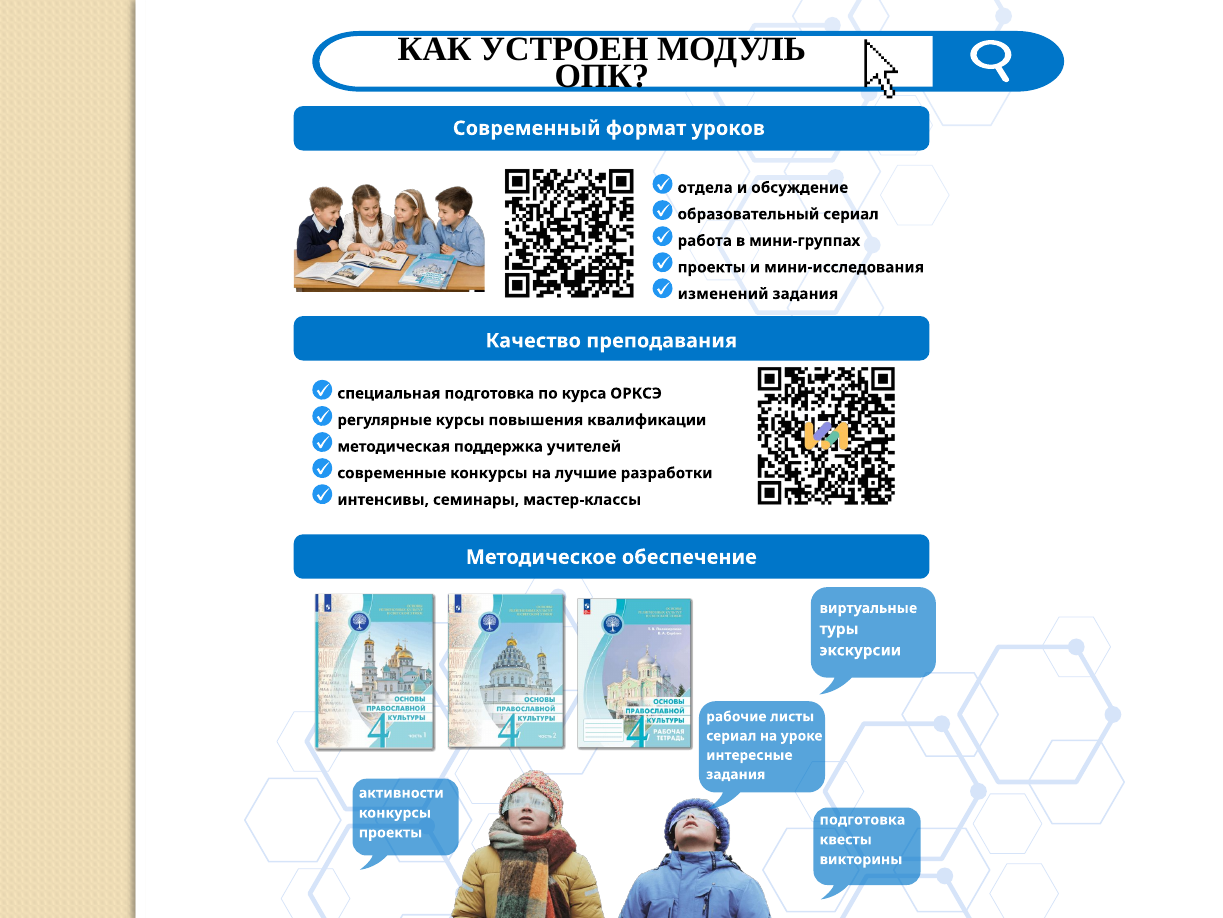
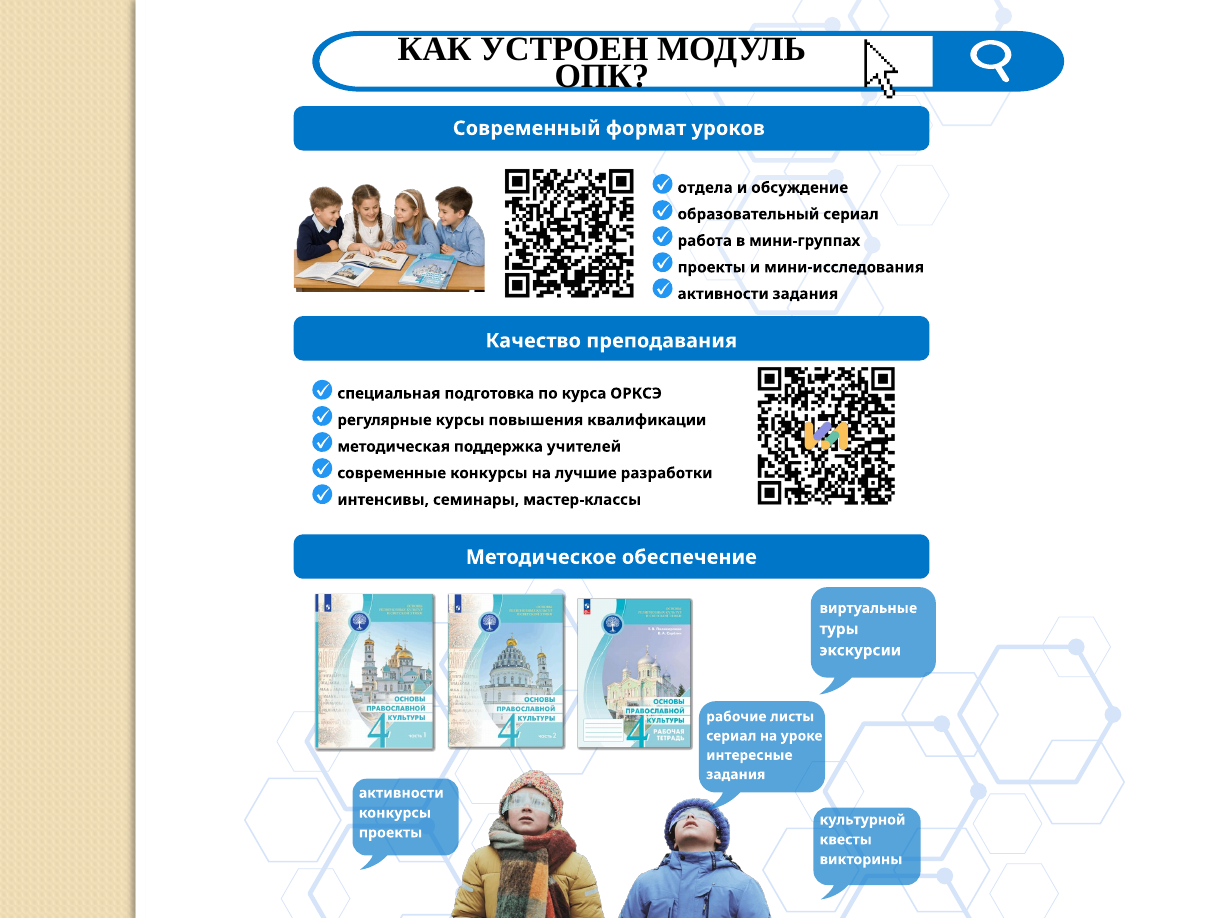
изменений at (723, 294): изменений -> активности
подготовка at (862, 819): подготовка -> культурной
